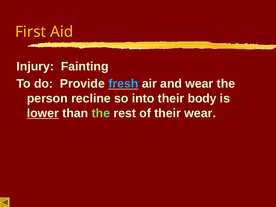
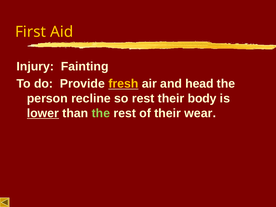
fresh colour: light blue -> yellow
and wear: wear -> head
so into: into -> rest
